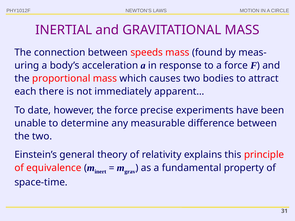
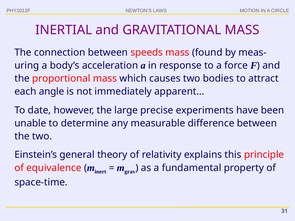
there: there -> angle
the force: force -> large
